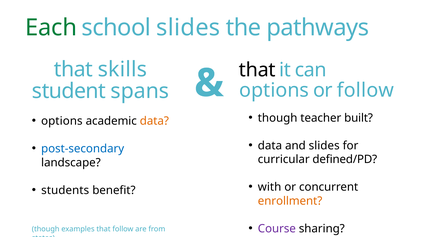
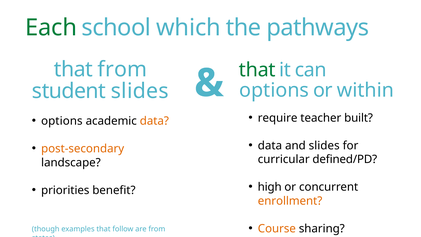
school slides: slides -> which
that skills: skills -> from
that at (257, 70) colour: black -> green
or follow: follow -> within
student spans: spans -> slides
though at (278, 118): though -> require
post-secondary colour: blue -> orange
with: with -> high
students: students -> priorities
Course colour: purple -> orange
